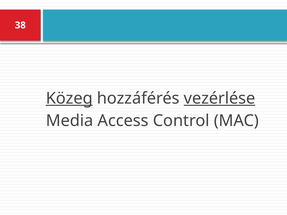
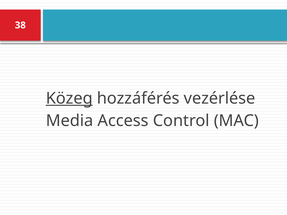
vezérlése underline: present -> none
